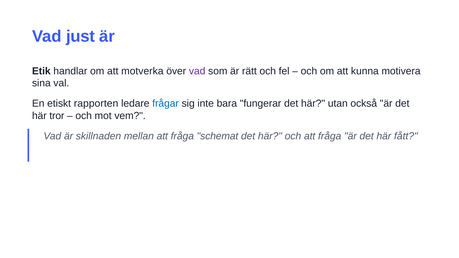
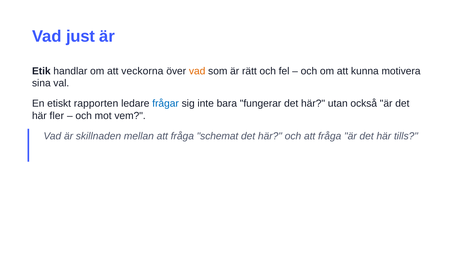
motverka: motverka -> veckorna
vad at (197, 71) colour: purple -> orange
tror: tror -> fler
fått: fått -> tills
